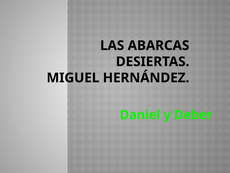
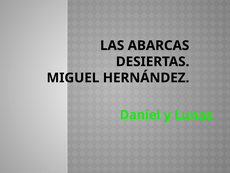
Deber: Deber -> Lunas
